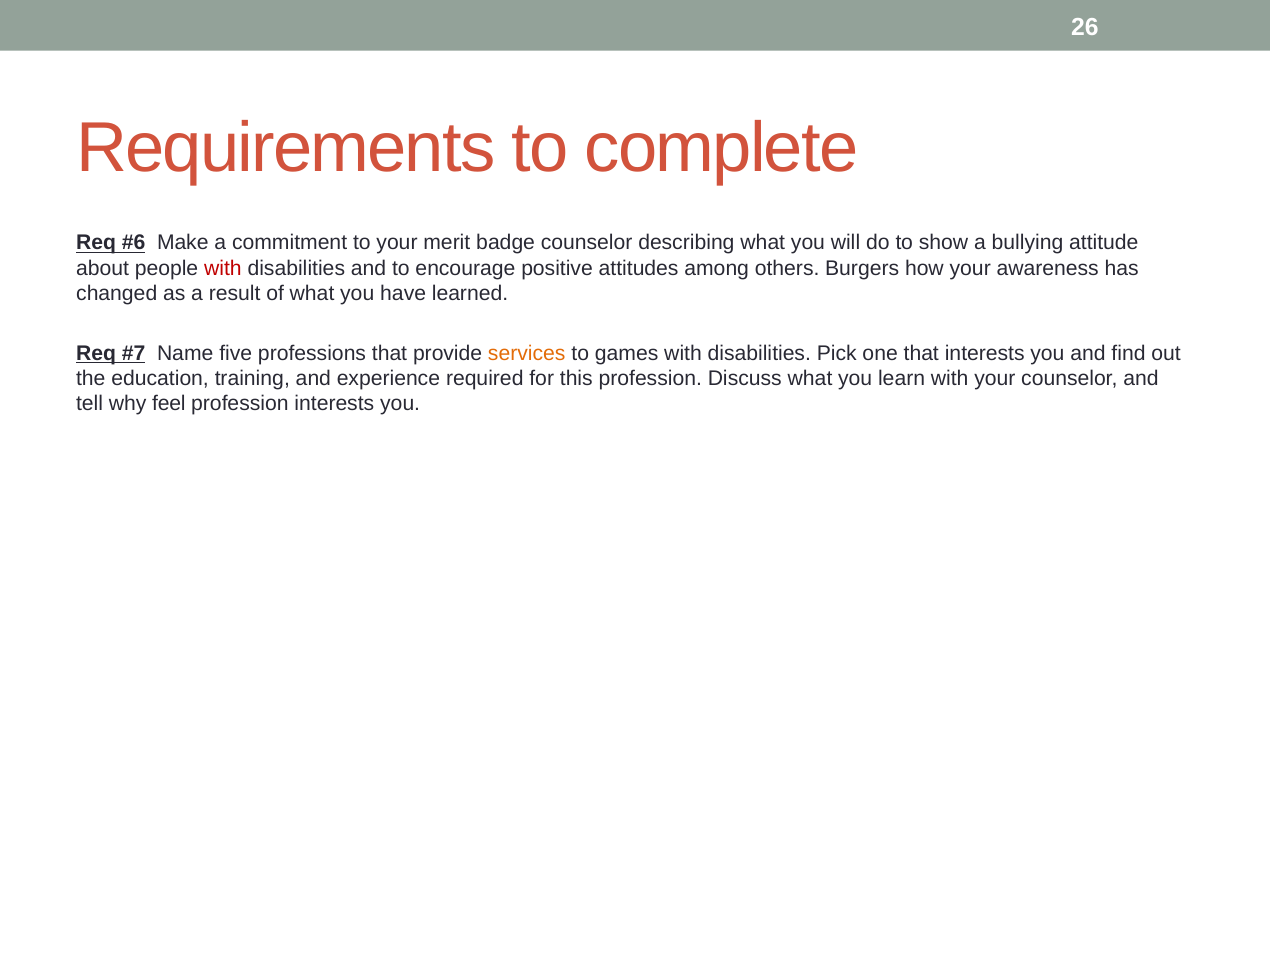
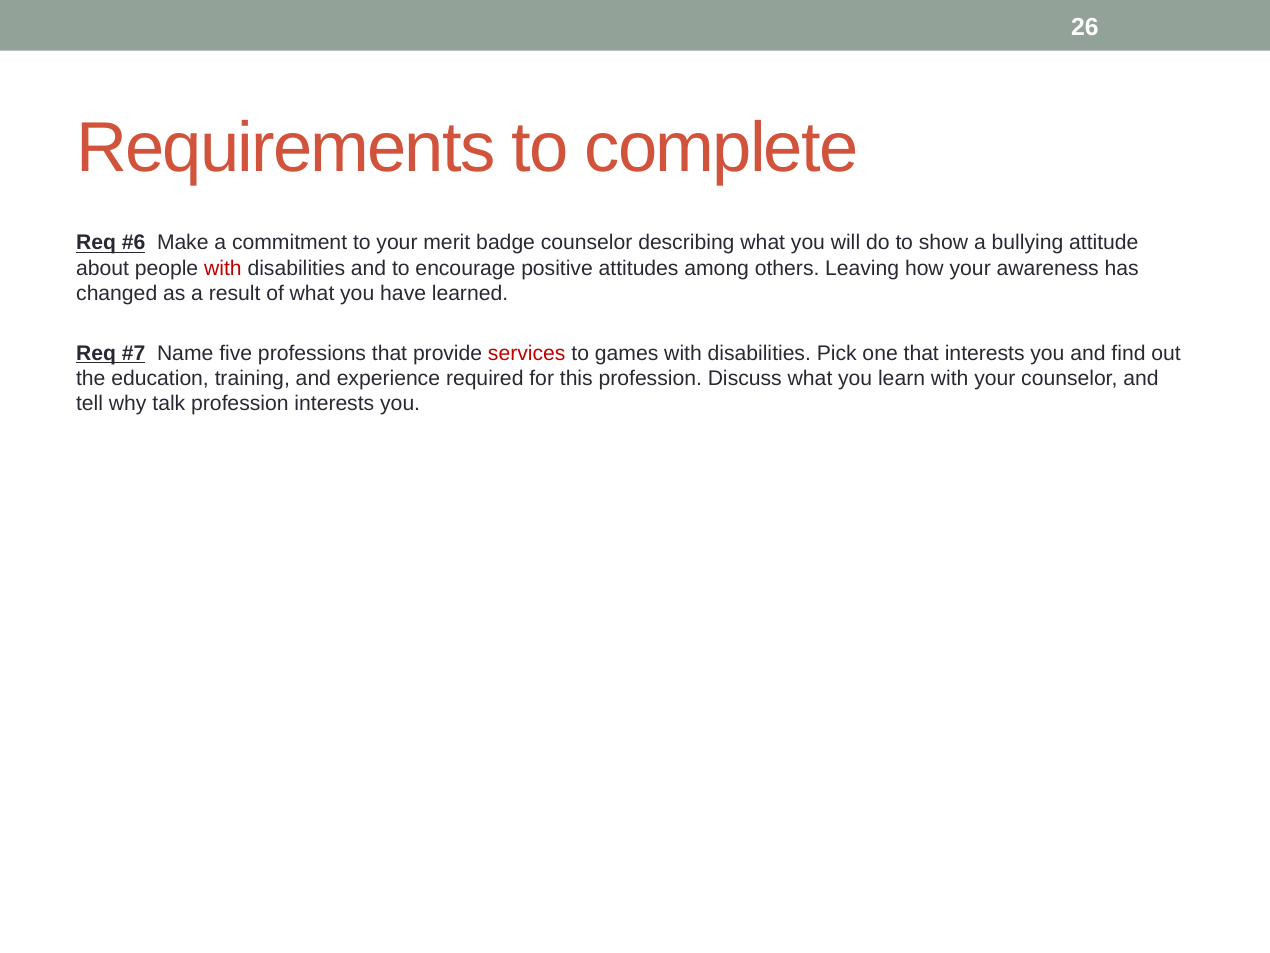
Burgers: Burgers -> Leaving
services colour: orange -> red
feel: feel -> talk
